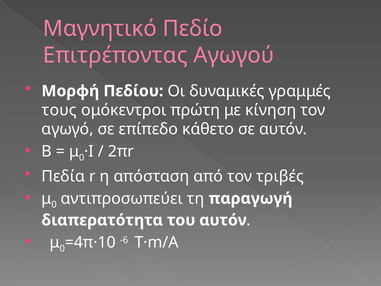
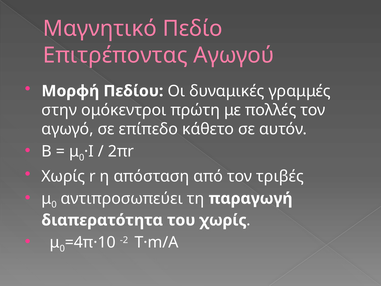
τους: τους -> στην
κίνηση: κίνηση -> πολλές
Πεδία at (63, 176): Πεδία -> Χωρίς
του αυτόν: αυτόν -> χωρίς
-6: -6 -> -2
